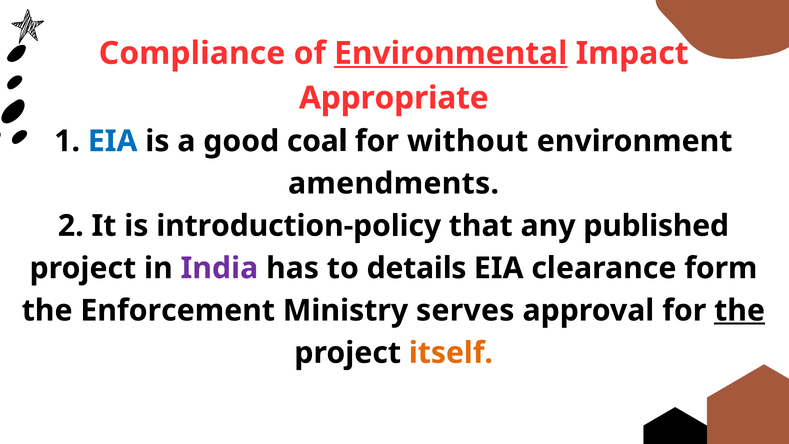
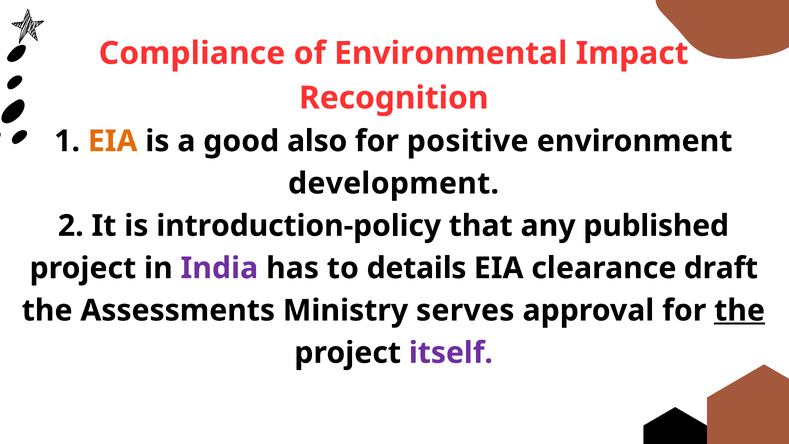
Environmental underline: present -> none
Appropriate: Appropriate -> Recognition
EIA at (113, 141) colour: blue -> orange
coal: coal -> also
without: without -> positive
amendments: amendments -> development
form: form -> draft
Enforcement: Enforcement -> Assessments
itself colour: orange -> purple
